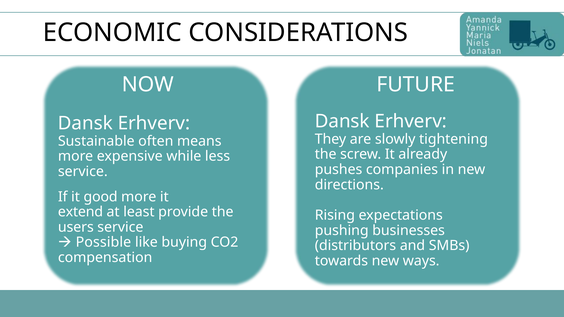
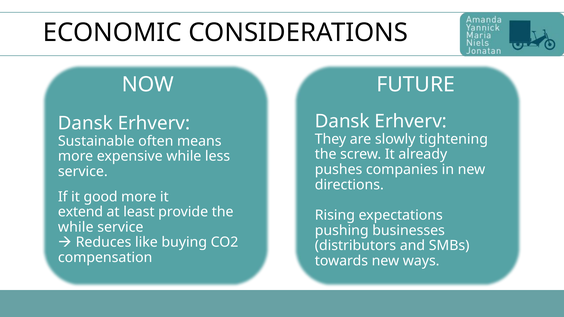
users at (76, 227): users -> while
Possible: Possible -> Reduces
